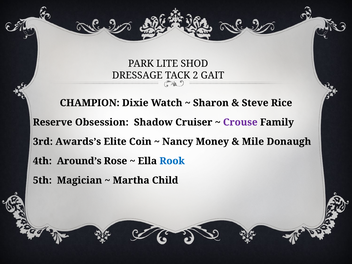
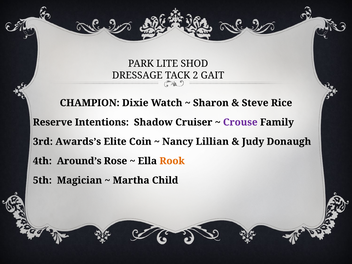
Obsession: Obsession -> Intentions
Money: Money -> Lillian
Mile: Mile -> Judy
Rook colour: blue -> orange
